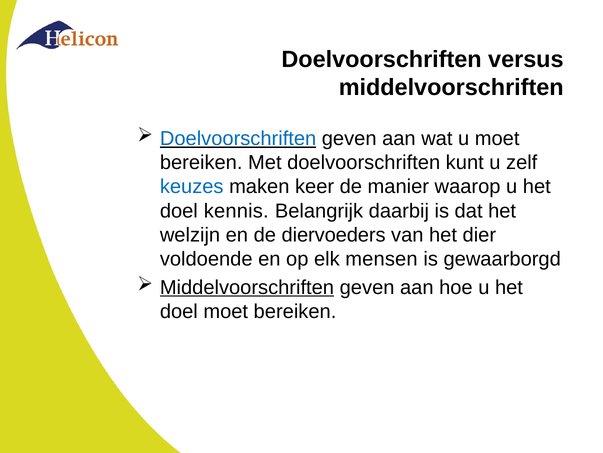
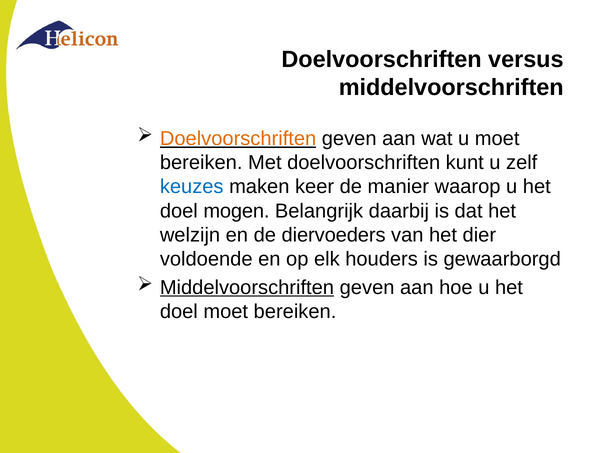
Doelvoorschriften at (238, 138) colour: blue -> orange
kennis: kennis -> mogen
mensen: mensen -> houders
